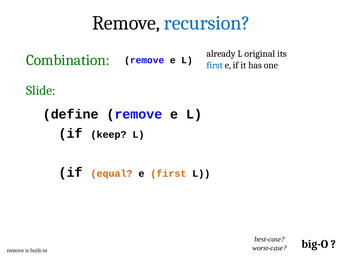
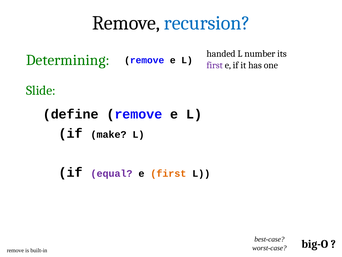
already: already -> handed
original: original -> number
Combination: Combination -> Determining
first at (215, 65) colour: blue -> purple
keep: keep -> make
equal colour: orange -> purple
